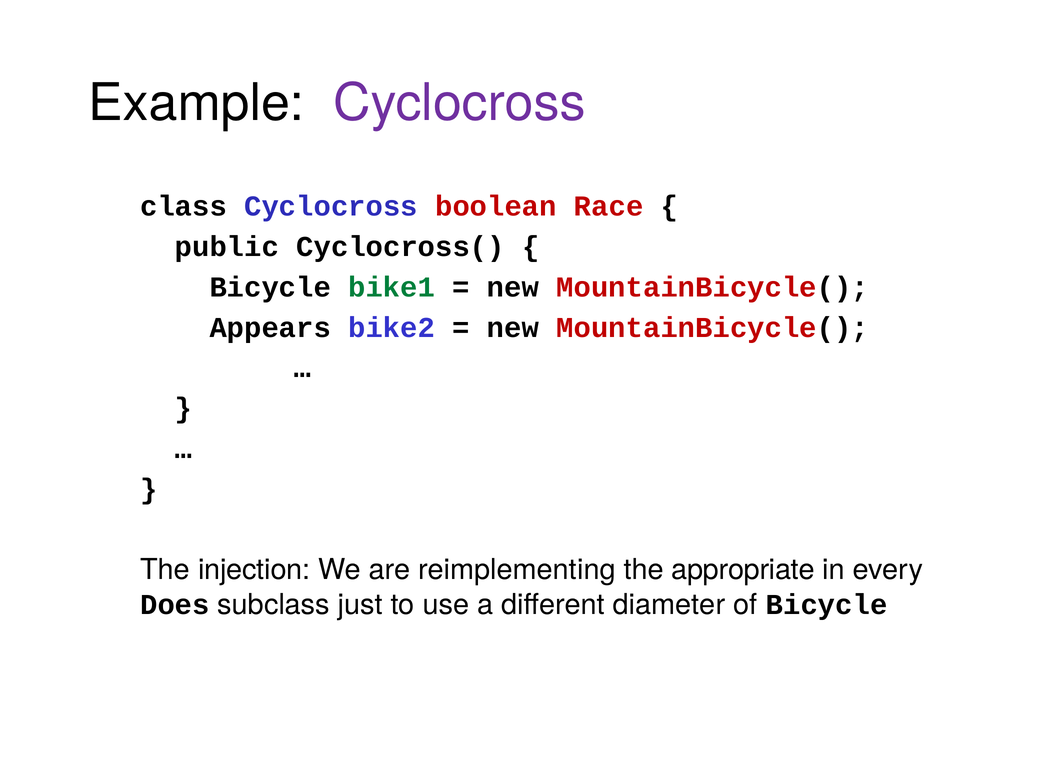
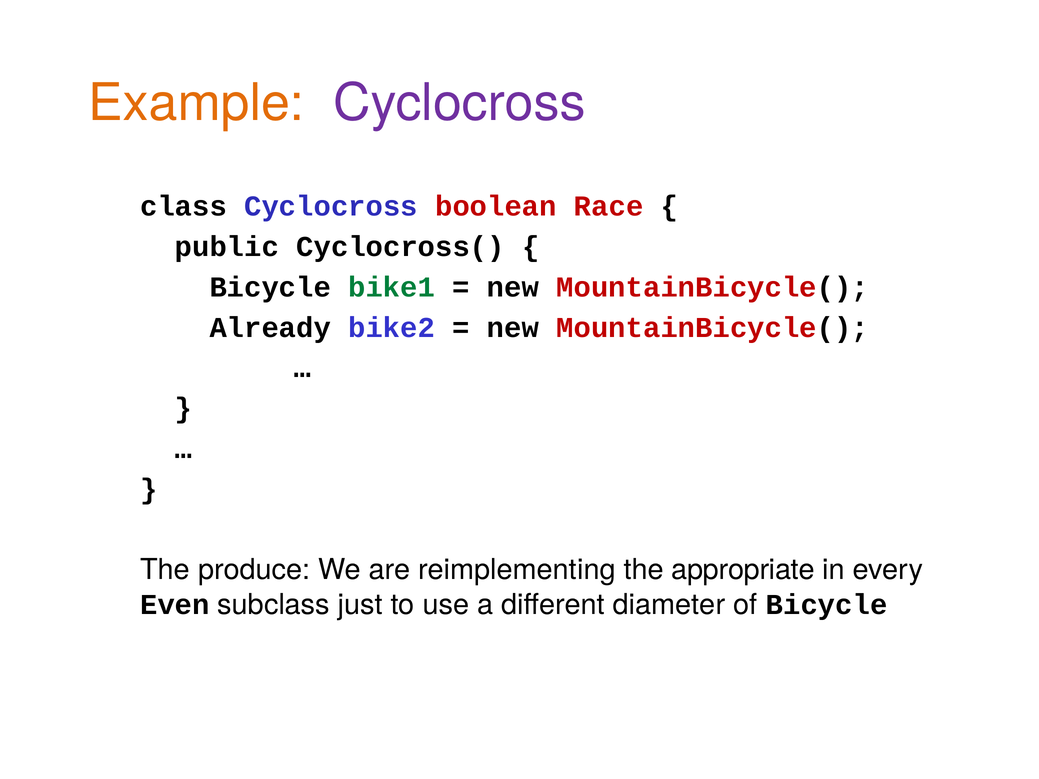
Example colour: black -> orange
Appears: Appears -> Already
injection: injection -> produce
Does: Does -> Even
